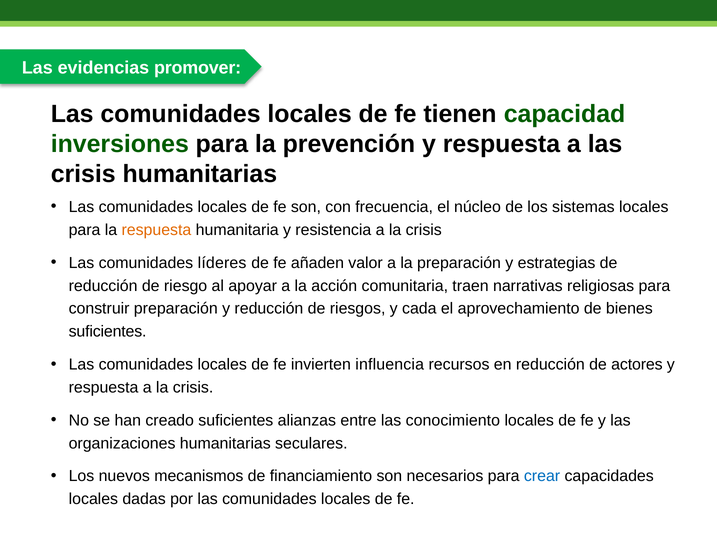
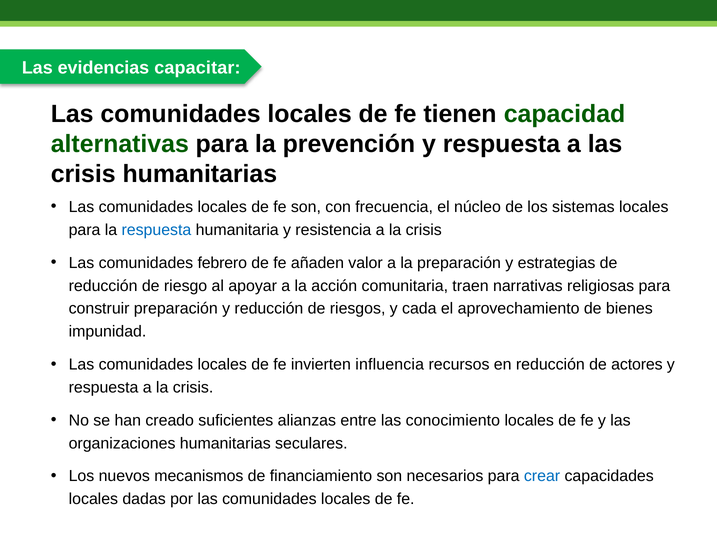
promover: promover -> capacitar
inversiones: inversiones -> alternativas
respuesta at (156, 230) colour: orange -> blue
líderes: líderes -> febrero
suficientes at (108, 331): suficientes -> impunidad
